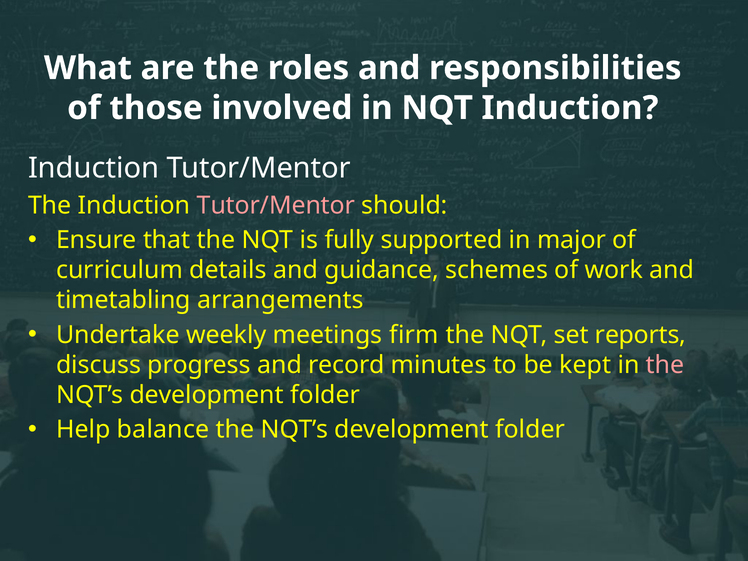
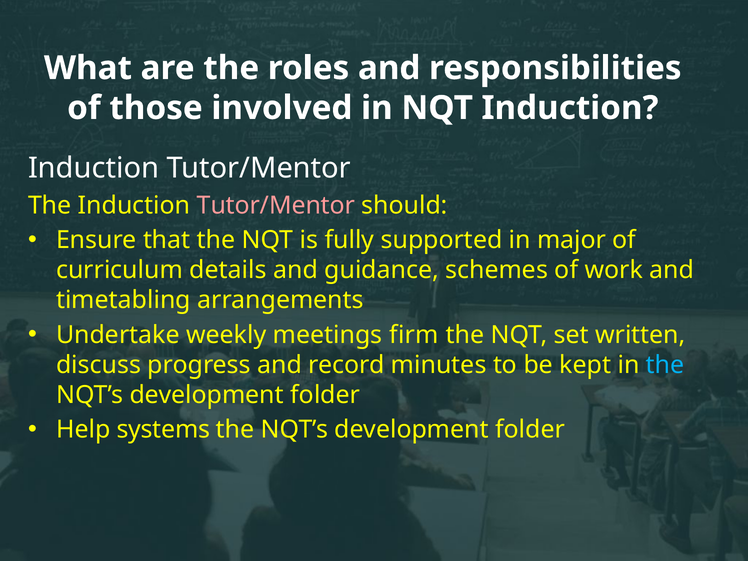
reports: reports -> written
the at (665, 365) colour: pink -> light blue
balance: balance -> systems
